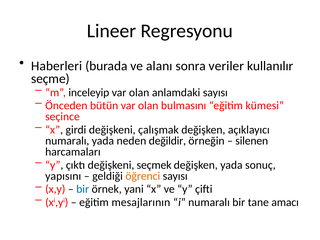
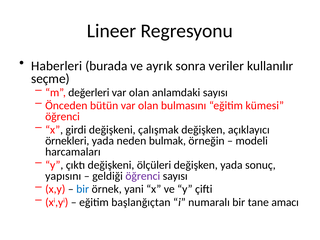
alanı: alanı -> ayrık
inceleyip: inceleyip -> değerleri
seçince at (62, 117): seçince -> öğrenci
numaralı at (67, 141): numaralı -> örnekleri
değildir: değildir -> bulmak
silenen: silenen -> modeli
seçmek: seçmek -> ölçüleri
öğrenci at (143, 176) colour: orange -> purple
mesajlarının: mesajlarının -> başlanğıçtan
